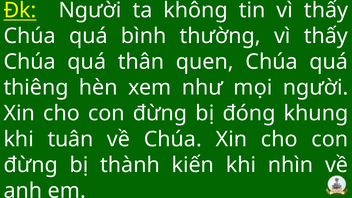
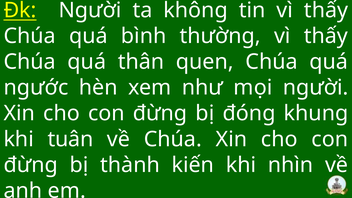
thiêng: thiêng -> ngước
